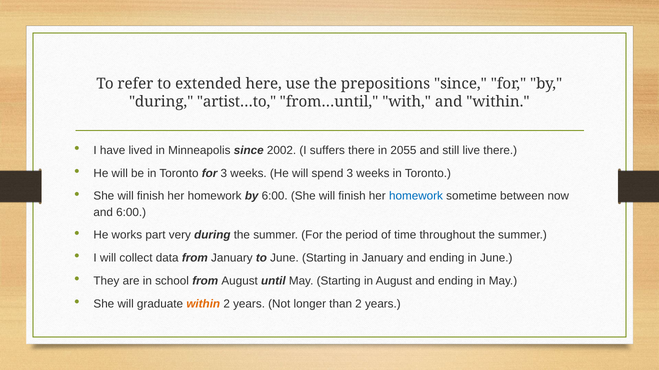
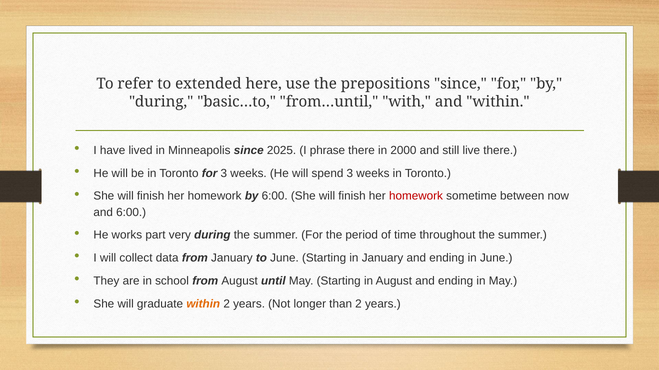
artist…to: artist…to -> basic…to
2002: 2002 -> 2025
suffers: suffers -> phrase
2055: 2055 -> 2000
homework at (416, 197) colour: blue -> red
